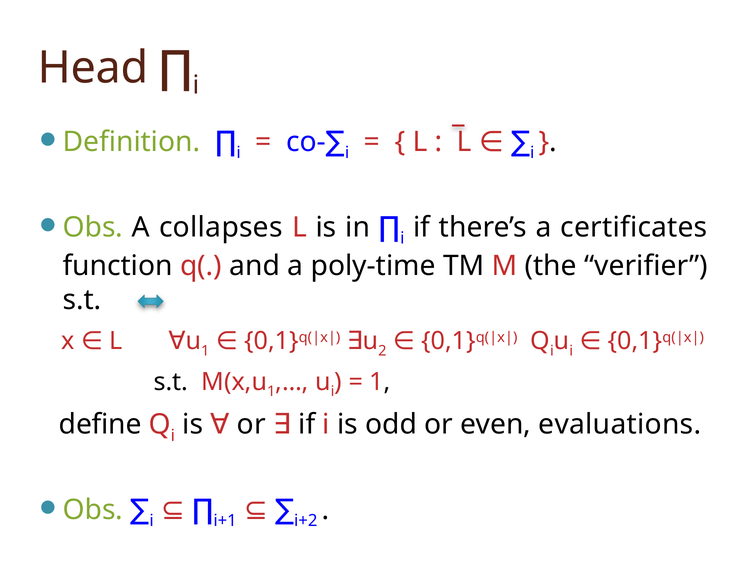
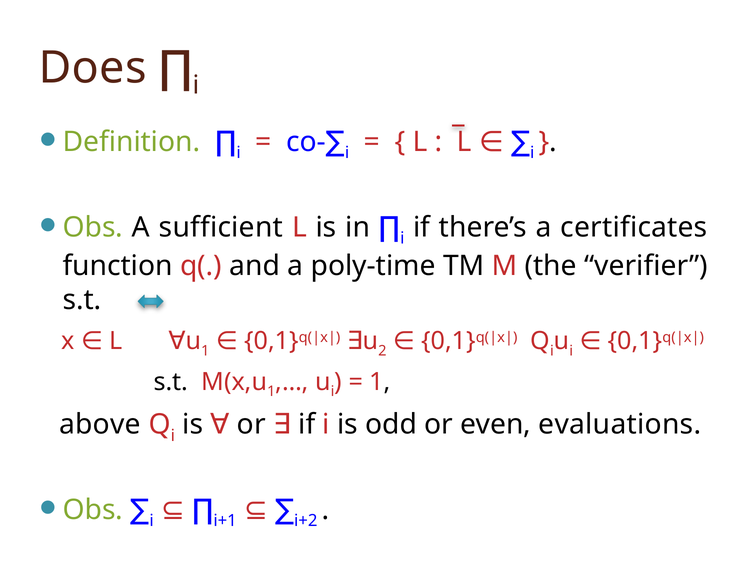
Head: Head -> Does
collapses: collapses -> sufficient
define: define -> above
